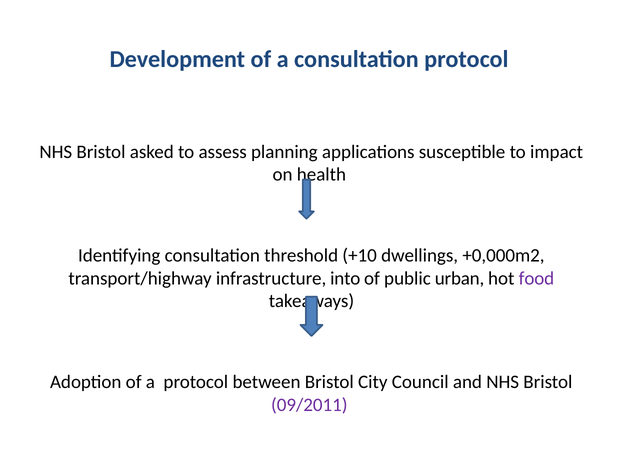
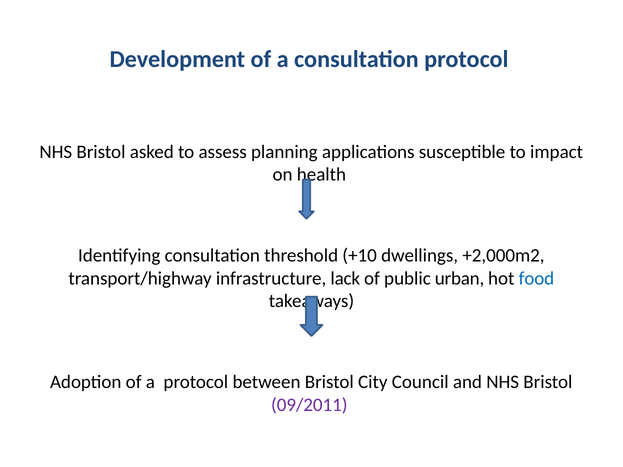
+0,000m2: +0,000m2 -> +2,000m2
into: into -> lack
food colour: purple -> blue
